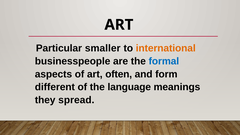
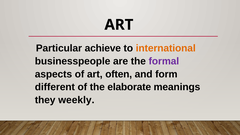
smaller: smaller -> achieve
formal colour: blue -> purple
language: language -> elaborate
spread: spread -> weekly
